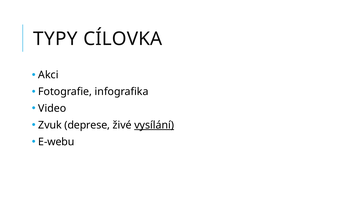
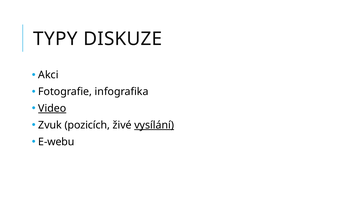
CÍLOVKA: CÍLOVKA -> DISKUZE
Video underline: none -> present
deprese: deprese -> pozicích
